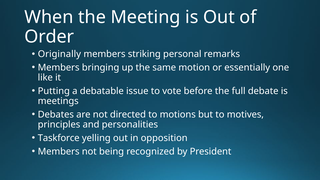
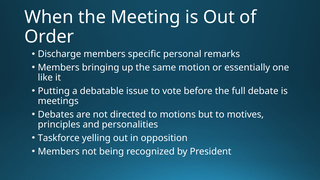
Originally: Originally -> Discharge
striking: striking -> specific
